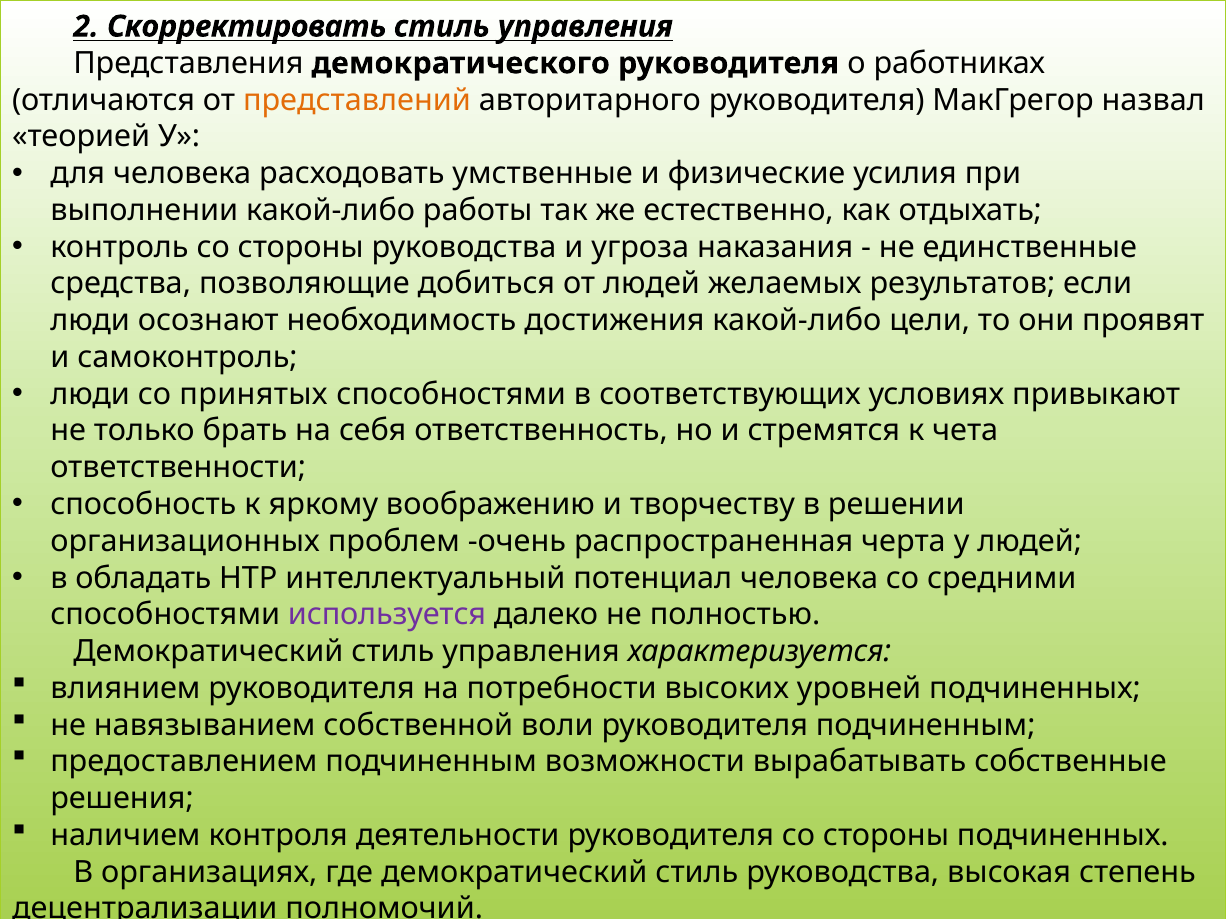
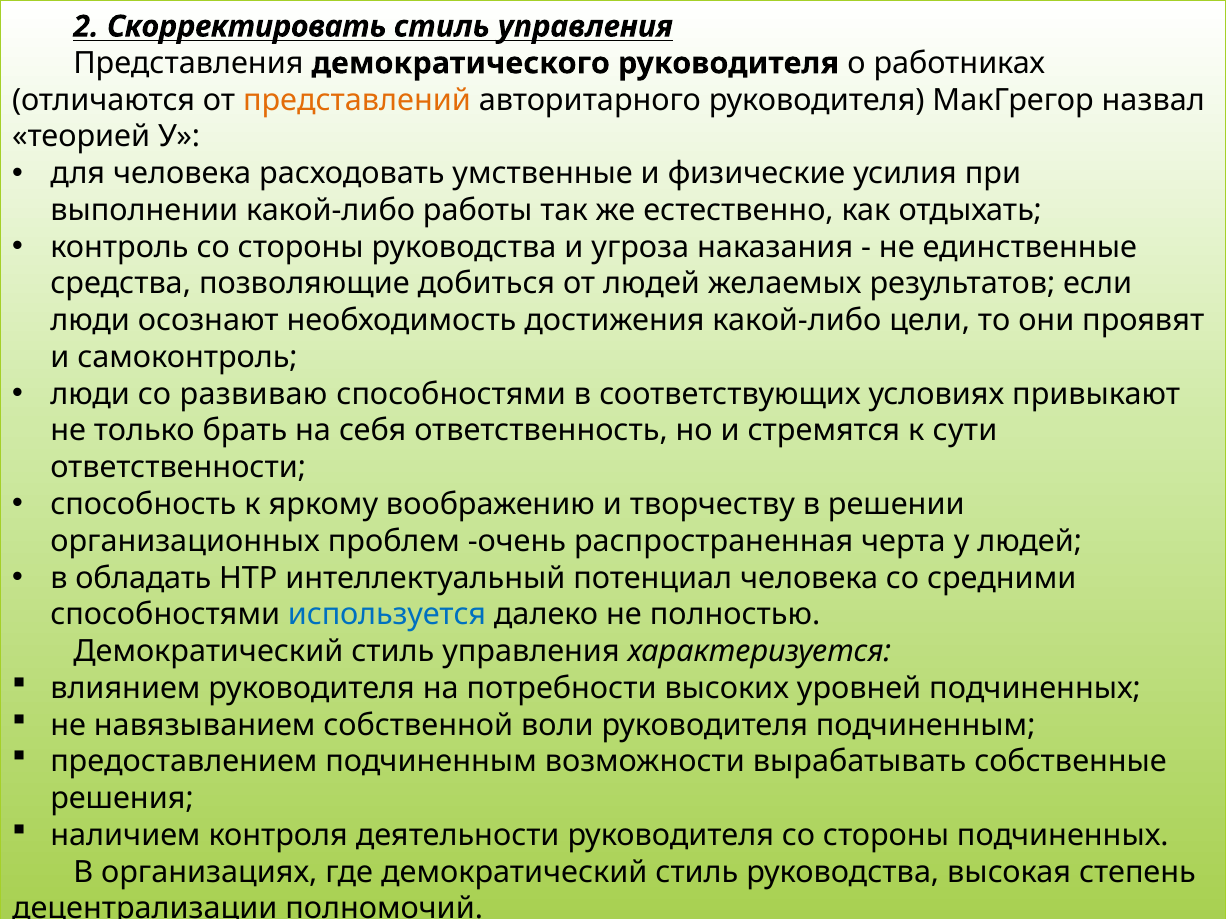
принятых: принятых -> развиваю
чета: чета -> сути
используется colour: purple -> blue
